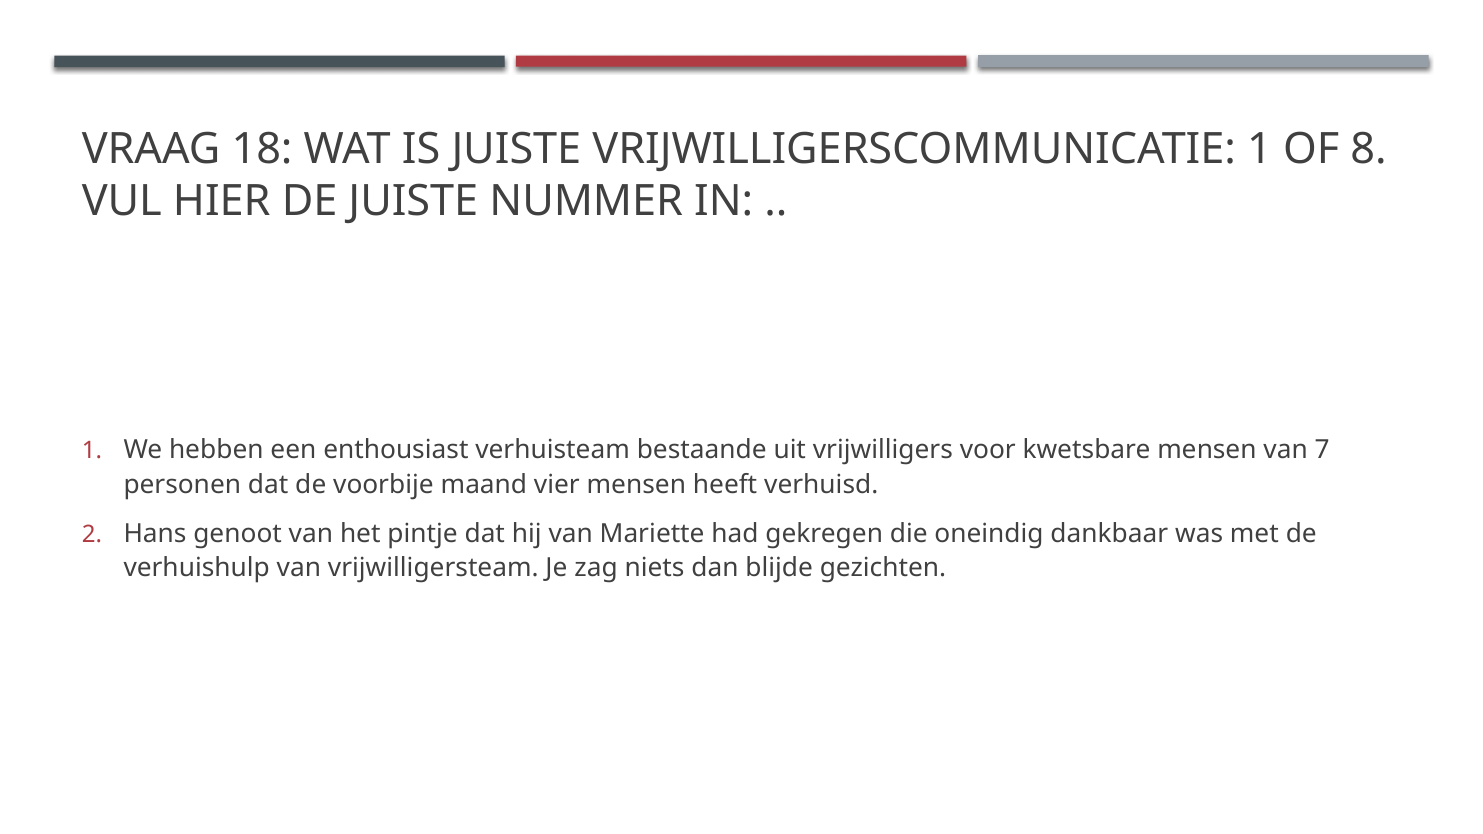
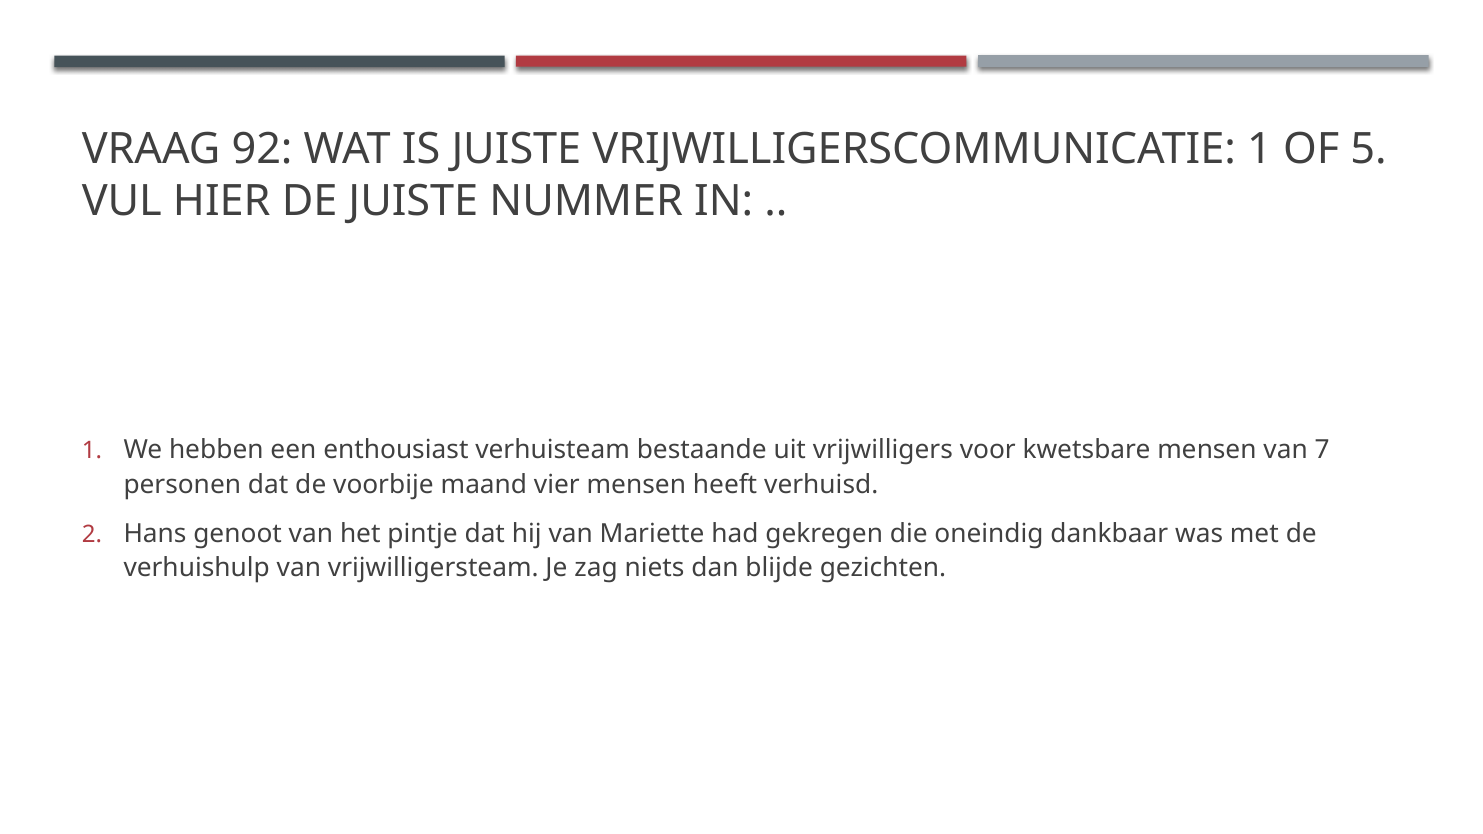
18: 18 -> 92
8: 8 -> 5
